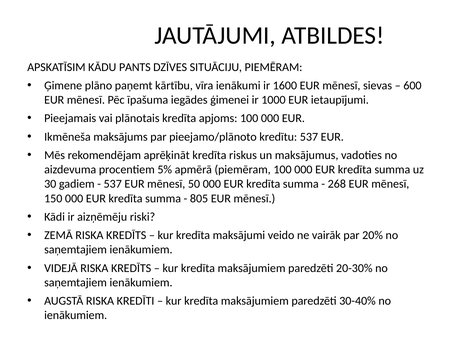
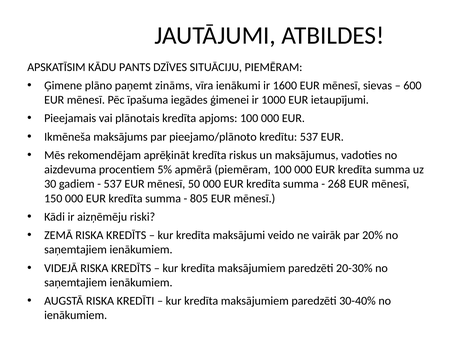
kārtību: kārtību -> zināms
